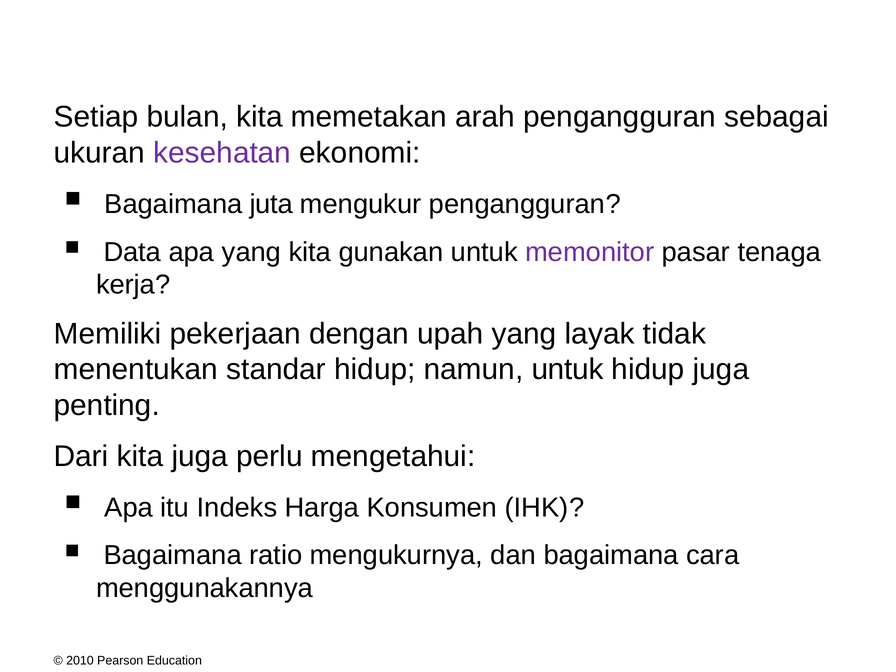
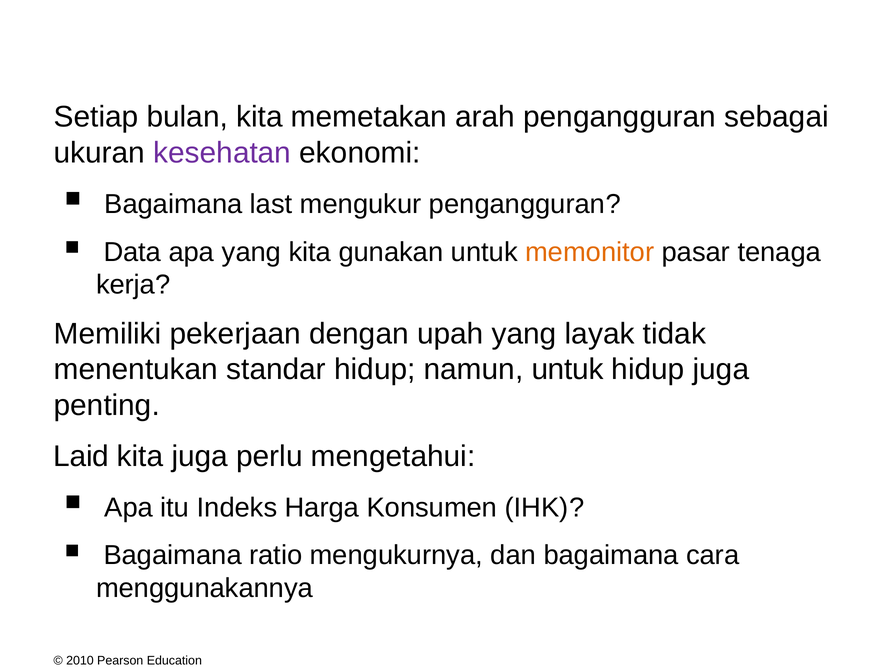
juta: juta -> last
memonitor colour: purple -> orange
Dari: Dari -> Laid
